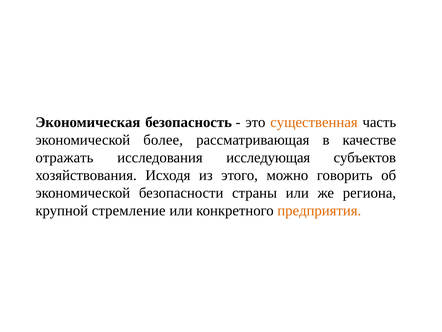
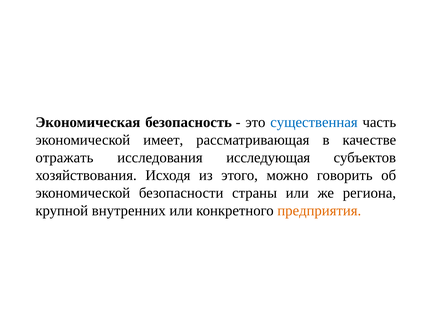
существенная colour: orange -> blue
более: более -> имеет
стремление: стремление -> внутренних
